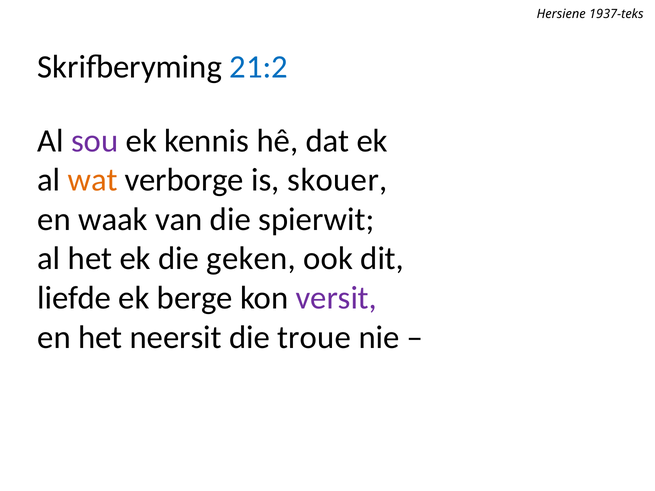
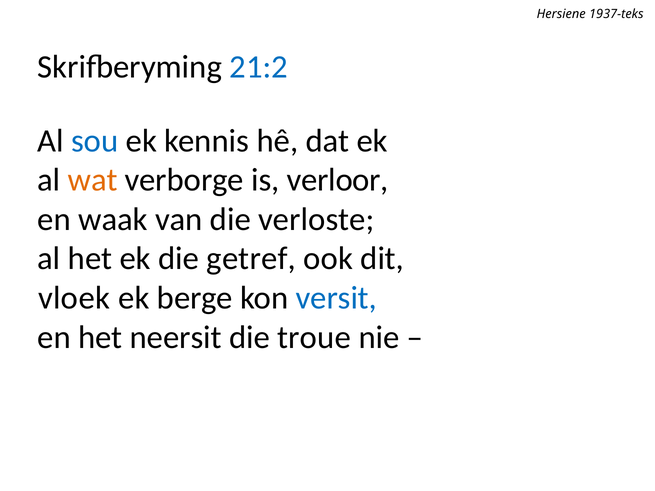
sou colour: purple -> blue
skouer: skouer -> verloor
spierwit: spierwit -> verloste
geken: geken -> getref
liefde: liefde -> vloek
versit colour: purple -> blue
